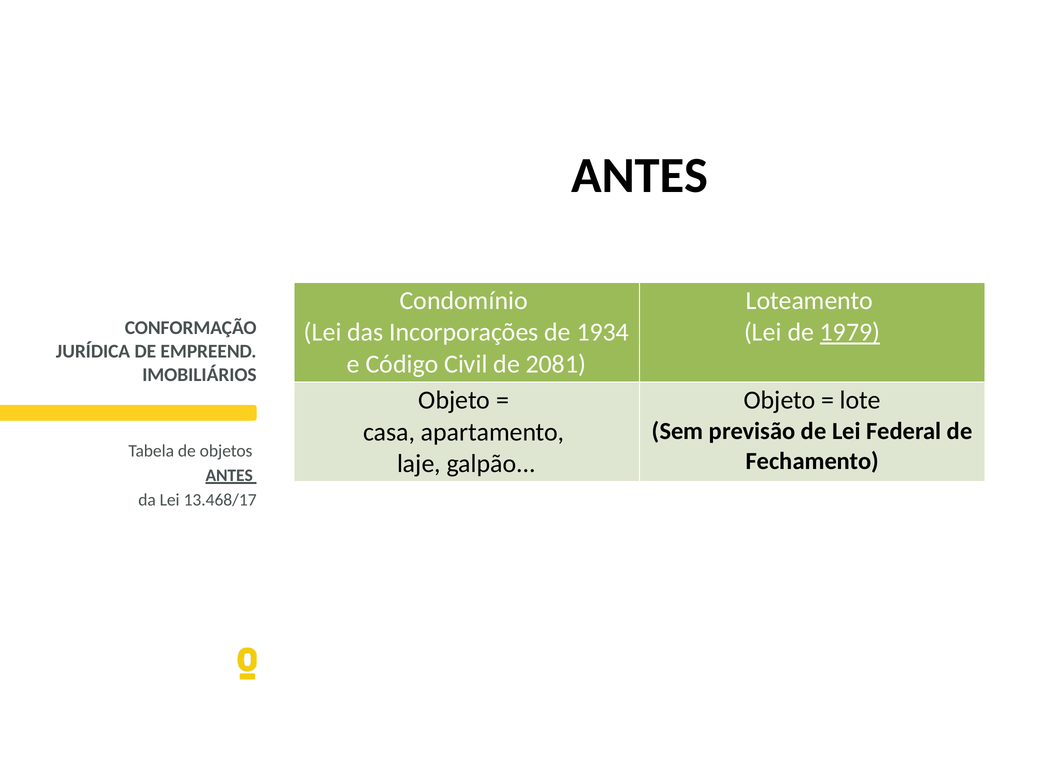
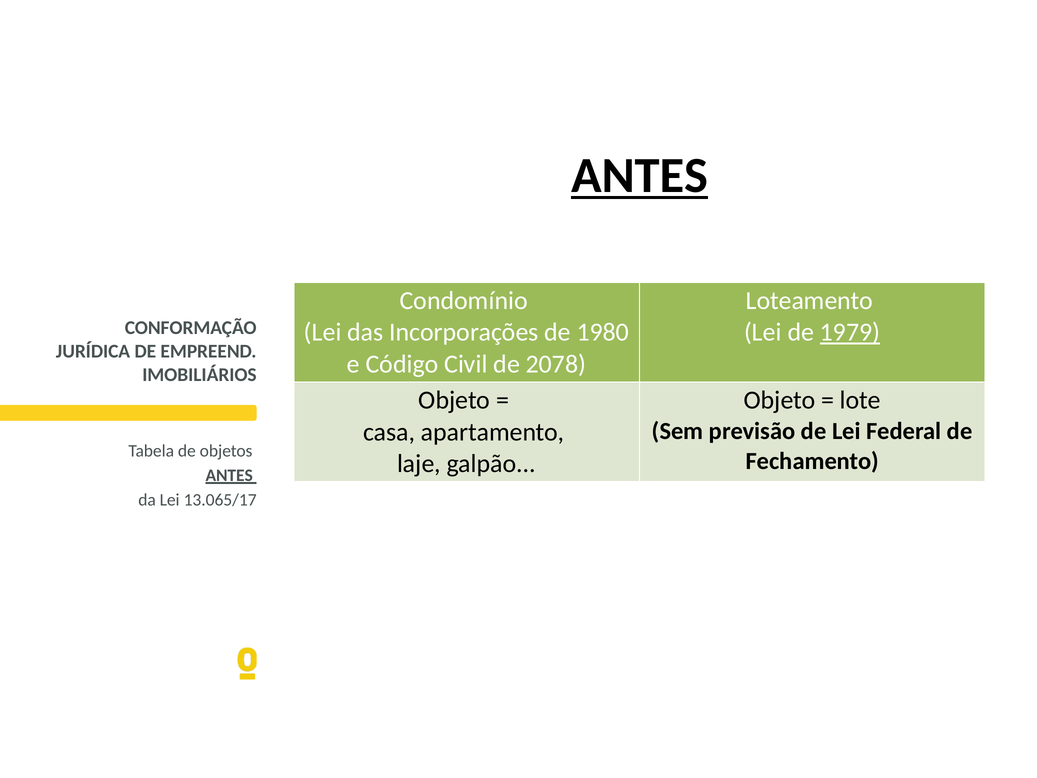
ANTES at (639, 176) underline: none -> present
1934: 1934 -> 1980
2081: 2081 -> 2078
13.468/17: 13.468/17 -> 13.065/17
